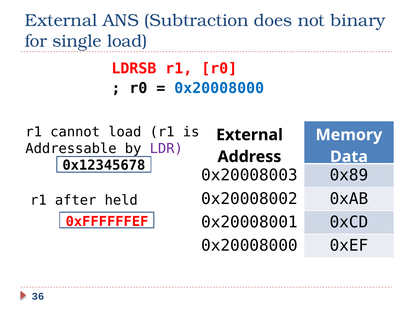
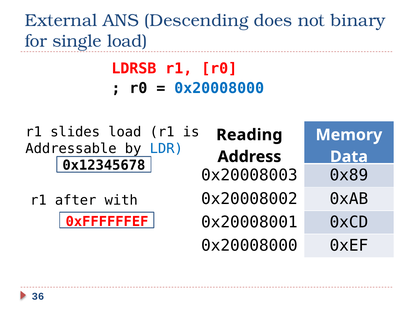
Subtraction: Subtraction -> Descending
cannot: cannot -> slides
External at (249, 135): External -> Reading
LDR colour: purple -> blue
held: held -> with
